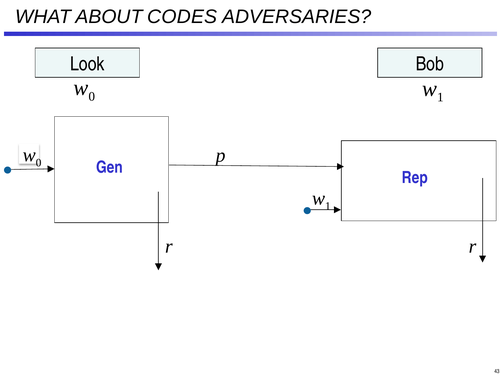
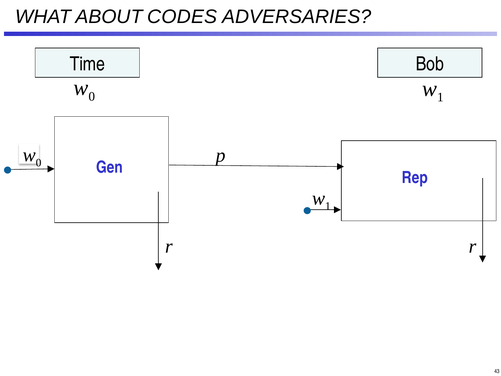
Look: Look -> Time
